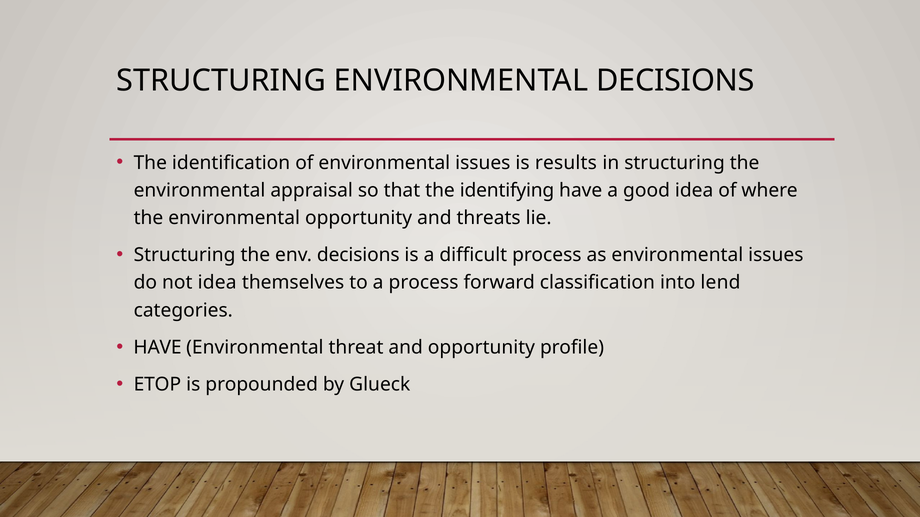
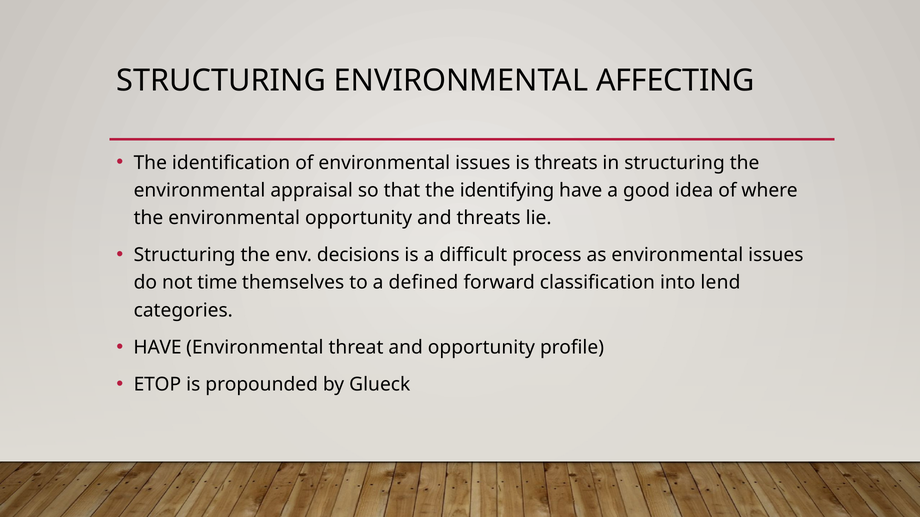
ENVIRONMENTAL DECISIONS: DECISIONS -> AFFECTING
is results: results -> threats
not idea: idea -> time
a process: process -> defined
